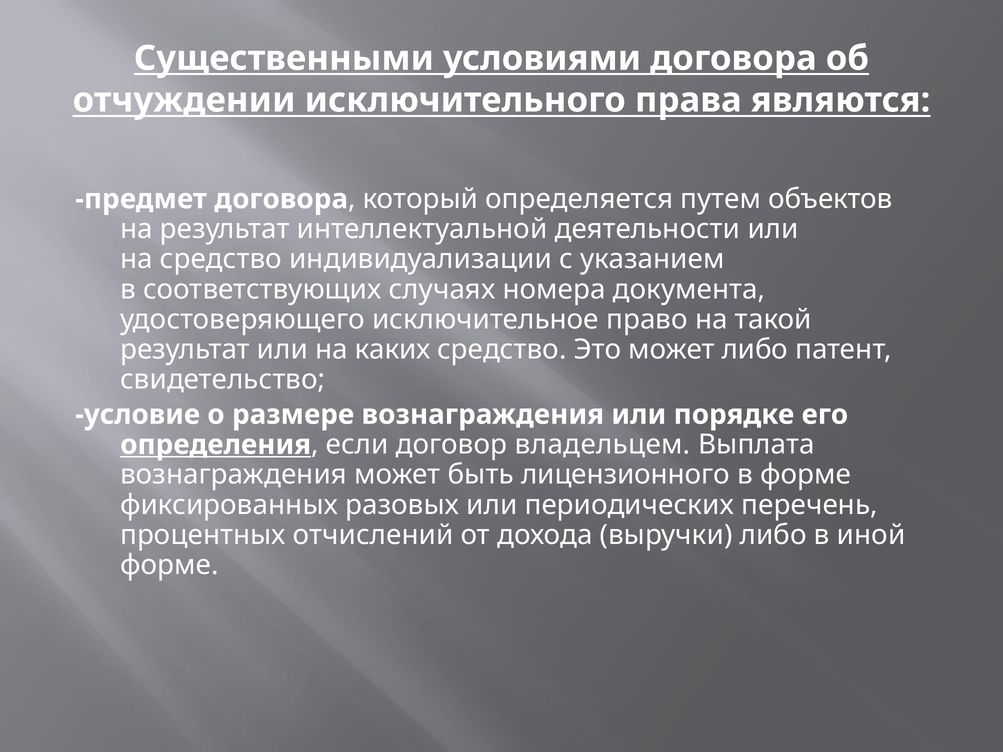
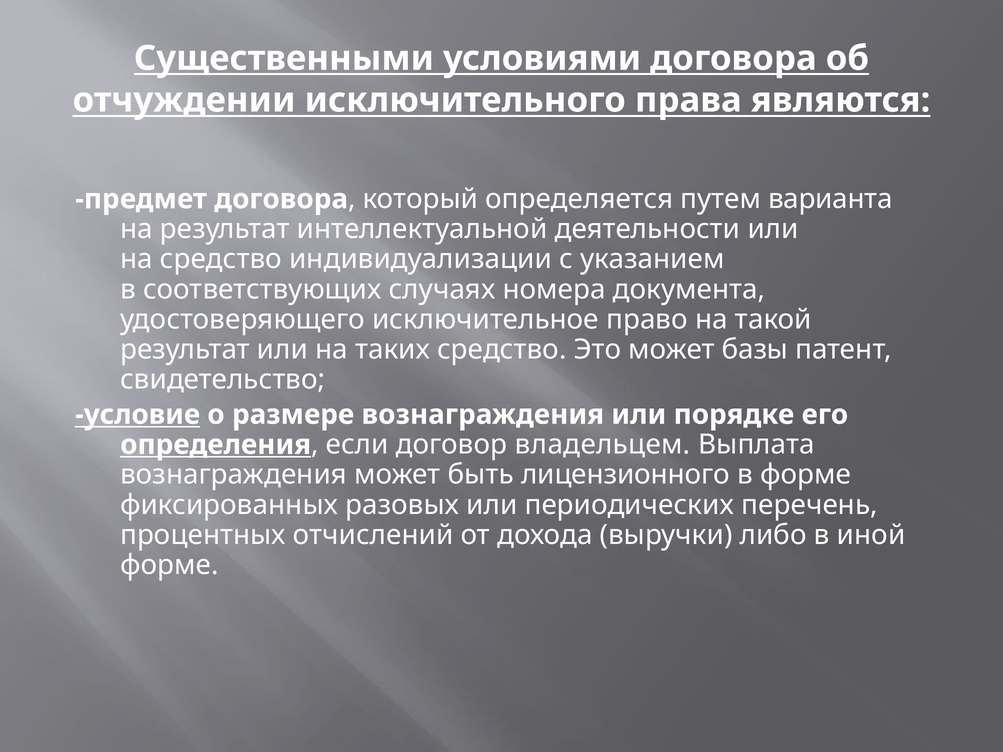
объектов: объектов -> варианта
каких: каких -> таких
может либо: либо -> базы
условие underline: none -> present
